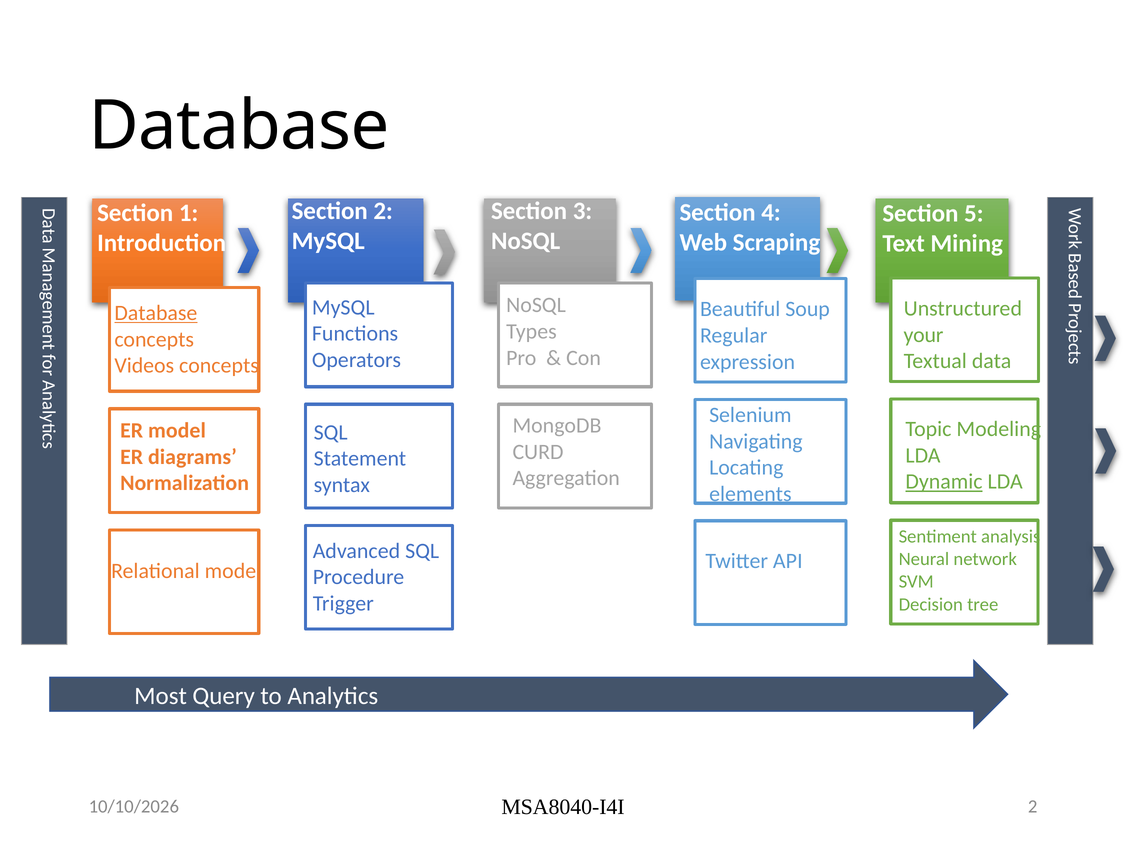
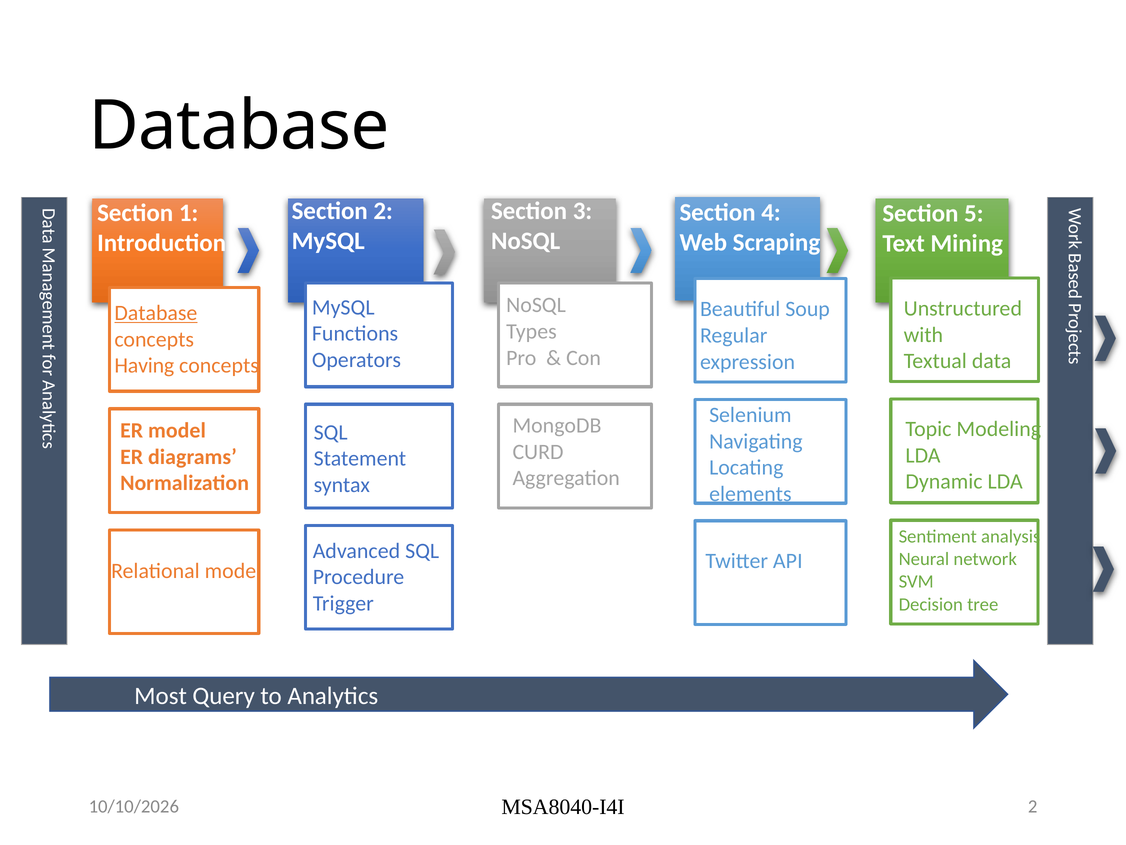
your: your -> with
Videos: Videos -> Having
Dynamic underline: present -> none
